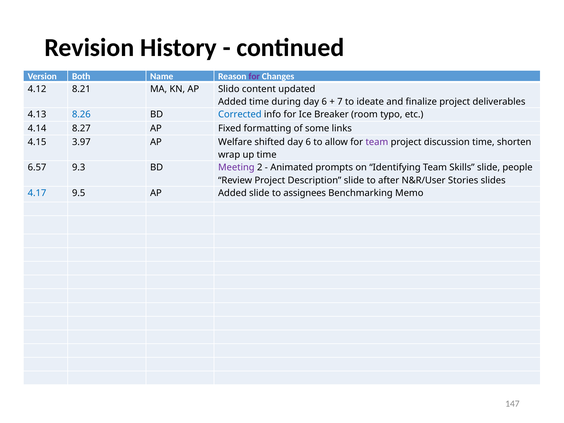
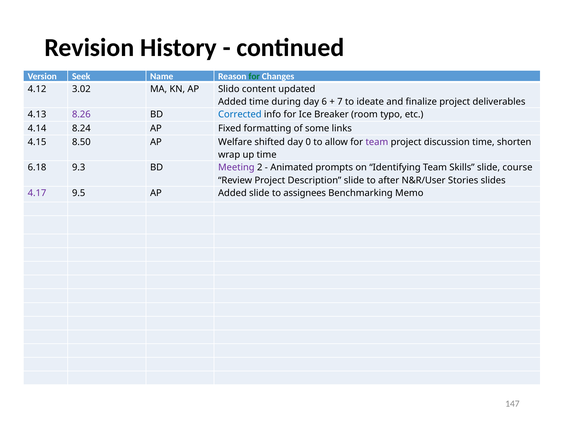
Both: Both -> Seek
for at (254, 76) colour: purple -> green
8.21: 8.21 -> 3.02
8.26 colour: blue -> purple
8.27: 8.27 -> 8.24
3.97: 3.97 -> 8.50
shifted day 6: 6 -> 0
6.57: 6.57 -> 6.18
people: people -> course
4.17 colour: blue -> purple
